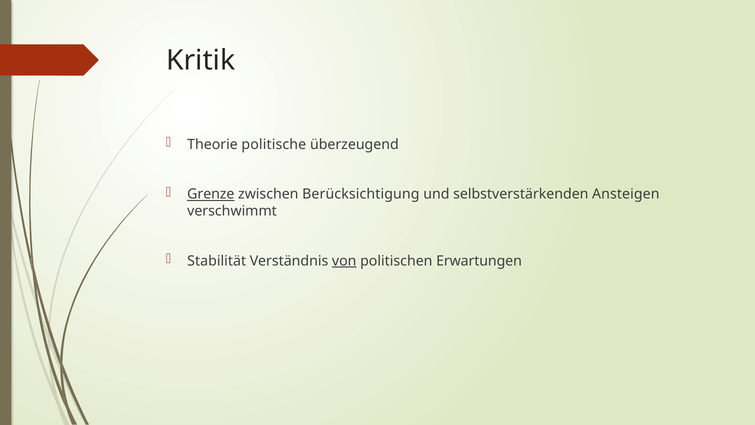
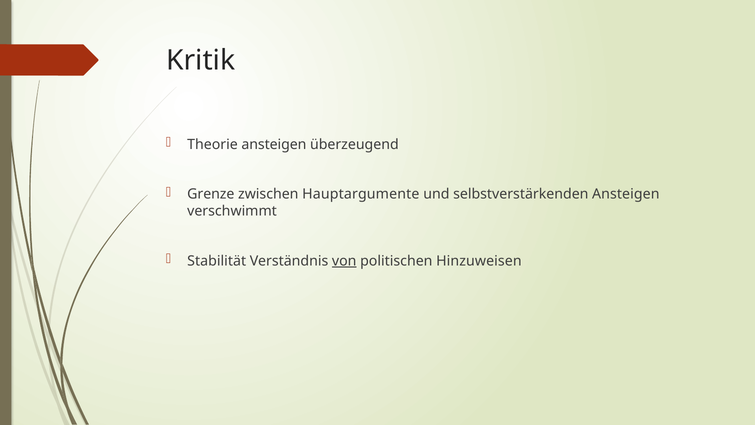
Theorie politische: politische -> ansteigen
Grenze underline: present -> none
Berücksichtigung: Berücksichtigung -> Hauptargumente
Erwartungen: Erwartungen -> Hinzuweisen
